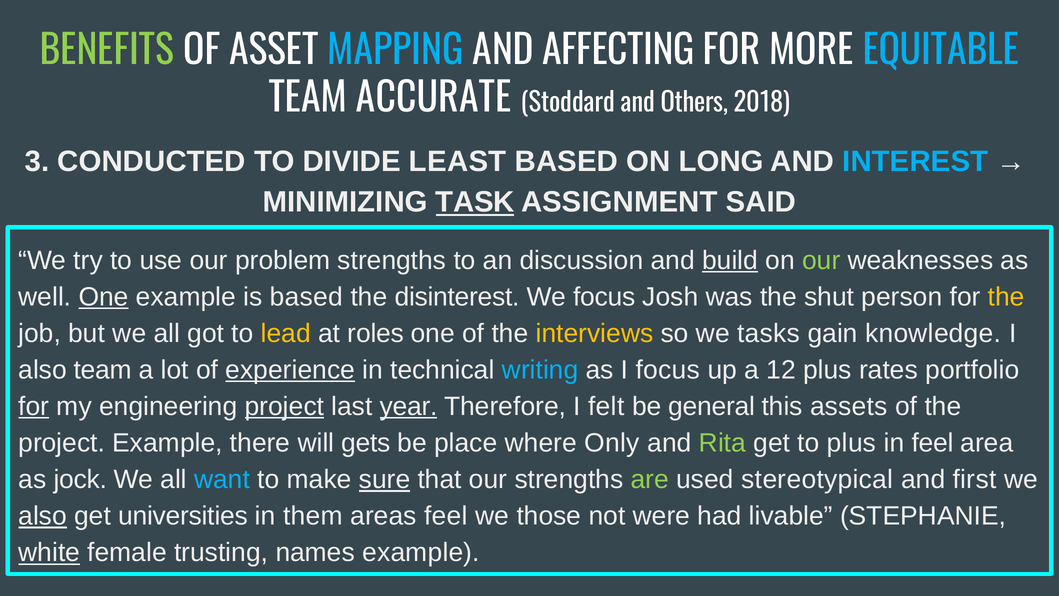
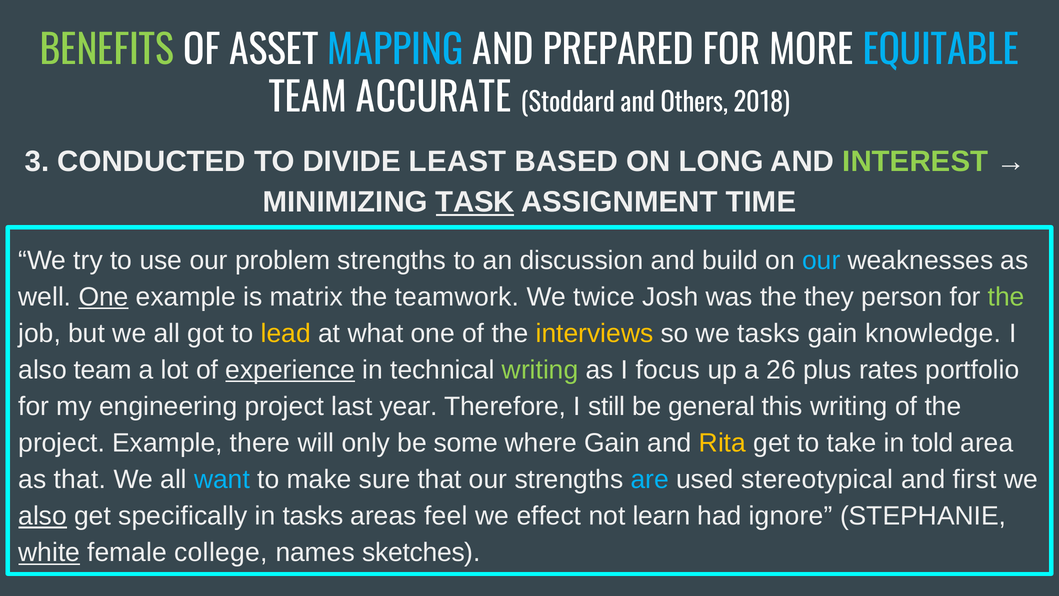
AFFECTING: AFFECTING -> PREPARED
INTEREST colour: light blue -> light green
SAID: SAID -> TIME
build underline: present -> none
our at (821, 260) colour: light green -> light blue
is based: based -> matrix
disinterest: disinterest -> teamwork
We focus: focus -> twice
shut: shut -> they
the at (1006, 297) colour: yellow -> light green
roles: roles -> what
writing at (540, 370) colour: light blue -> light green
12: 12 -> 26
for at (34, 406) underline: present -> none
project at (284, 406) underline: present -> none
year underline: present -> none
felt: felt -> still
this assets: assets -> writing
gets: gets -> only
place: place -> some
where Only: Only -> Gain
Rita colour: light green -> yellow
to plus: plus -> take
in feel: feel -> told
as jock: jock -> that
sure underline: present -> none
are colour: light green -> light blue
universities: universities -> specifically
in them: them -> tasks
those: those -> effect
were: were -> learn
livable: livable -> ignore
trusting: trusting -> college
names example: example -> sketches
